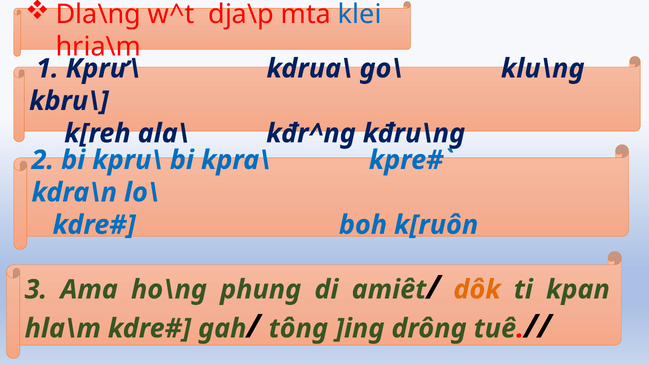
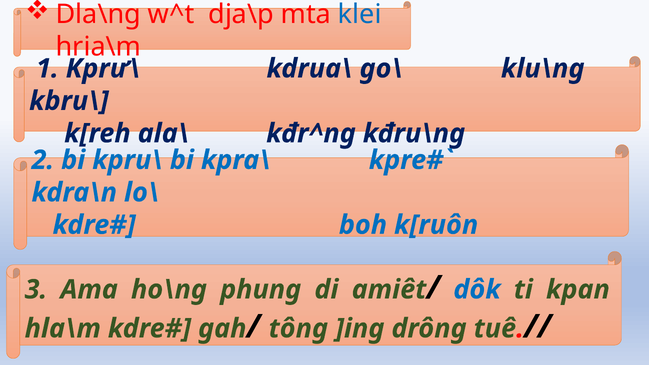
dôk colour: orange -> blue
